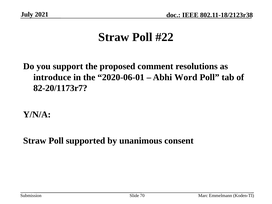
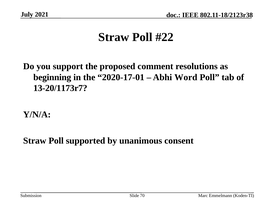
introduce: introduce -> beginning
2020-06-01: 2020-06-01 -> 2020-17-01
82-20/1173r7: 82-20/1173r7 -> 13-20/1173r7
